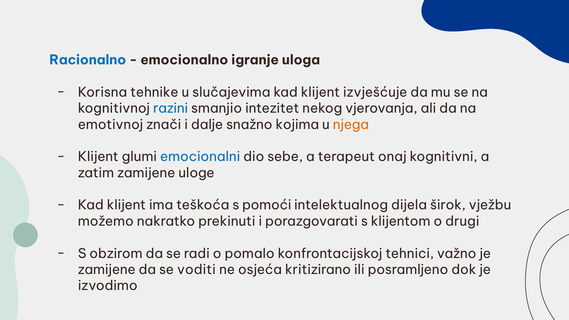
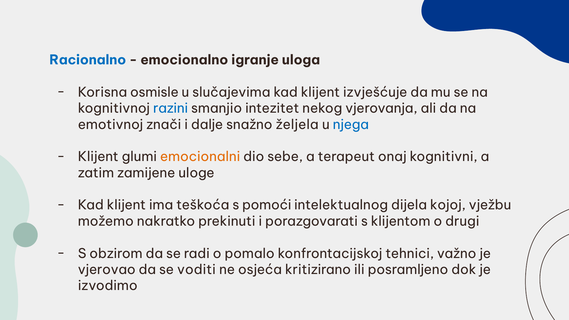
tehnike: tehnike -> osmisle
kojima: kojima -> željela
njega colour: orange -> blue
emocionalni colour: blue -> orange
širok: širok -> kojoj
zamijene at (107, 270): zamijene -> vjerovao
